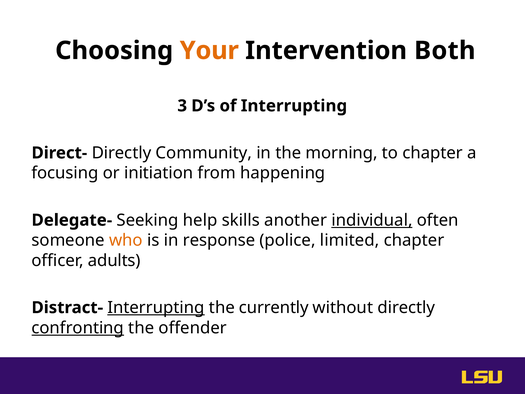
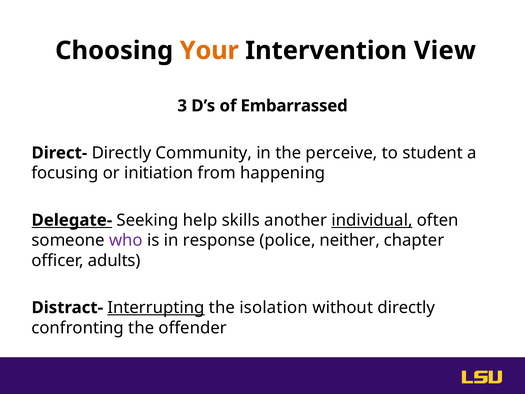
Both: Both -> View
of Interrupting: Interrupting -> Embarrassed
morning: morning -> perceive
to chapter: chapter -> student
Delegate- underline: none -> present
who colour: orange -> purple
limited: limited -> neither
currently: currently -> isolation
confronting underline: present -> none
